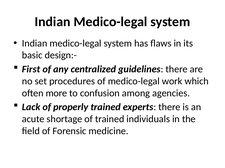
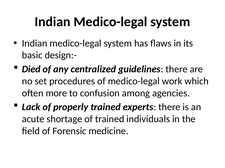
First: First -> Died
